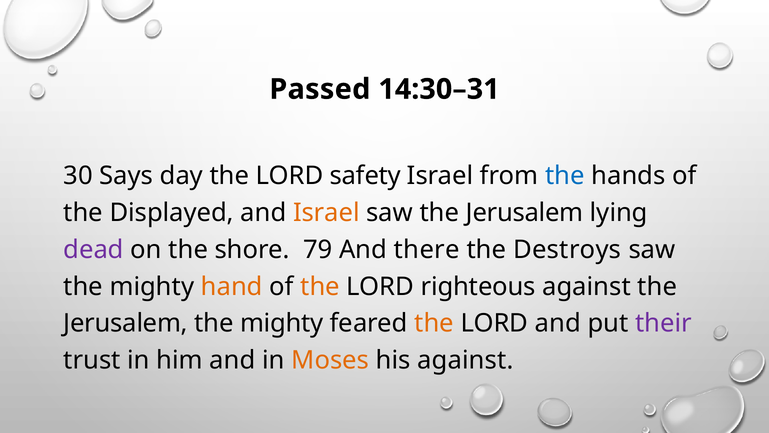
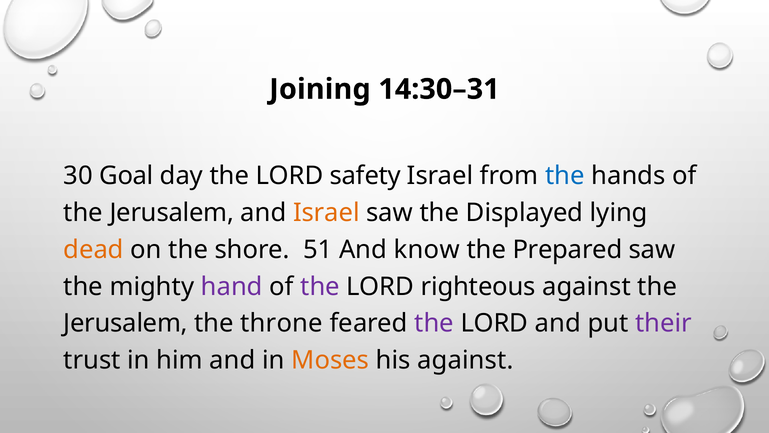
Passed: Passed -> Joining
Says: Says -> Goal
Displayed at (172, 212): Displayed -> Jerusalem
saw the Jerusalem: Jerusalem -> Displayed
dead colour: purple -> orange
79: 79 -> 51
there: there -> know
Destroys: Destroys -> Prepared
hand colour: orange -> purple
the at (320, 286) colour: orange -> purple
mighty at (282, 323): mighty -> throne
the at (434, 323) colour: orange -> purple
